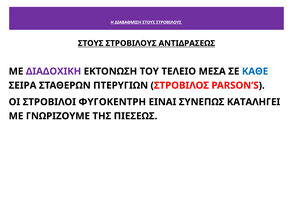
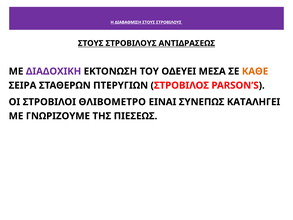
ΤΕΛΕΙΟ: ΤΕΛΕΙΟ -> ΟΔΕΥΕΙ
ΚΑΘΕ colour: blue -> orange
ΦΥΓΟΚΕΝΤΡΗ: ΦΥΓΟΚΕΝΤΡΗ -> ΘΛΙΒΟΜΕΤΡΟ
